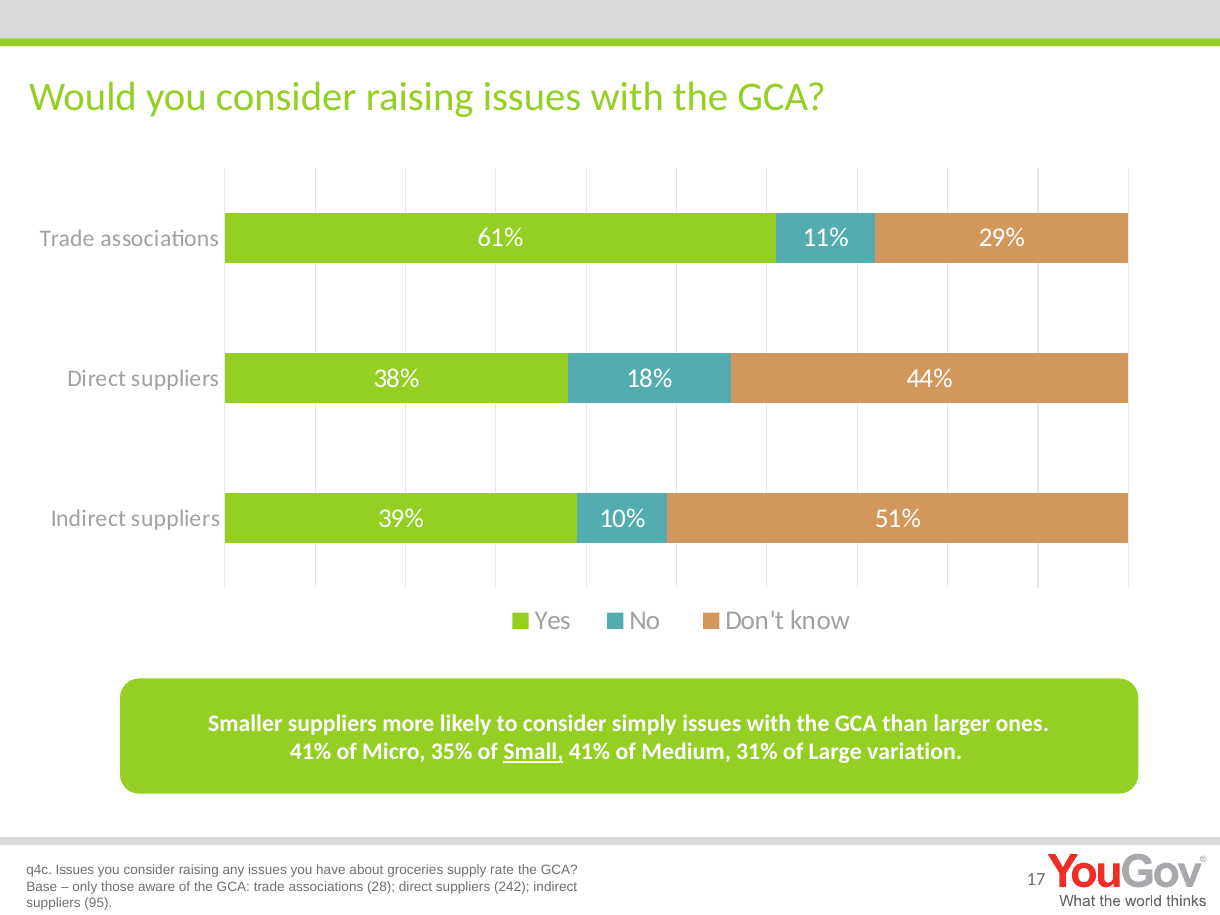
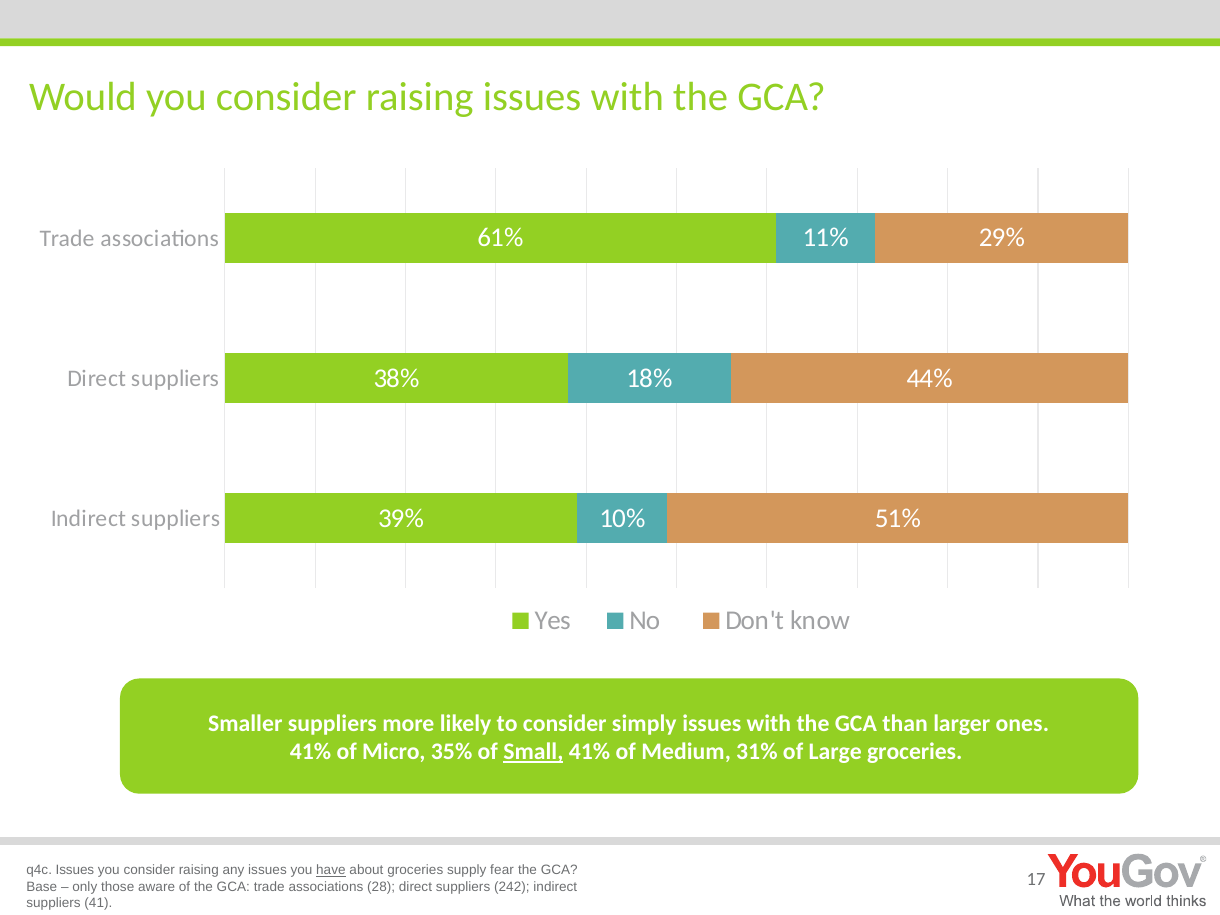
Large variation: variation -> groceries
have underline: none -> present
rate: rate -> fear
95: 95 -> 41
